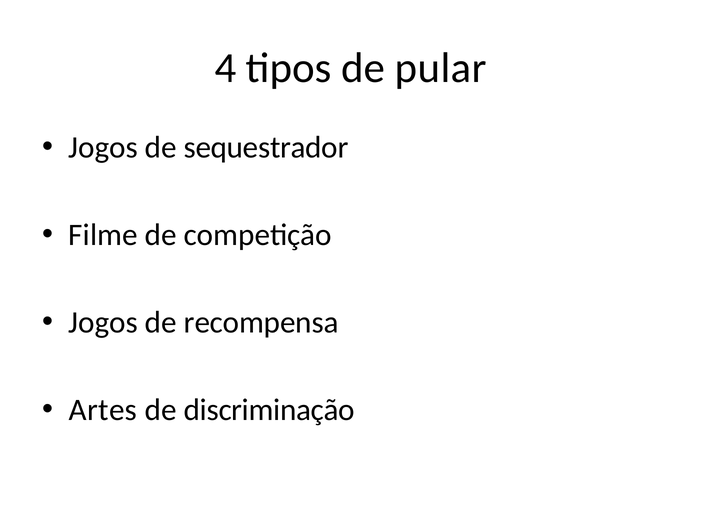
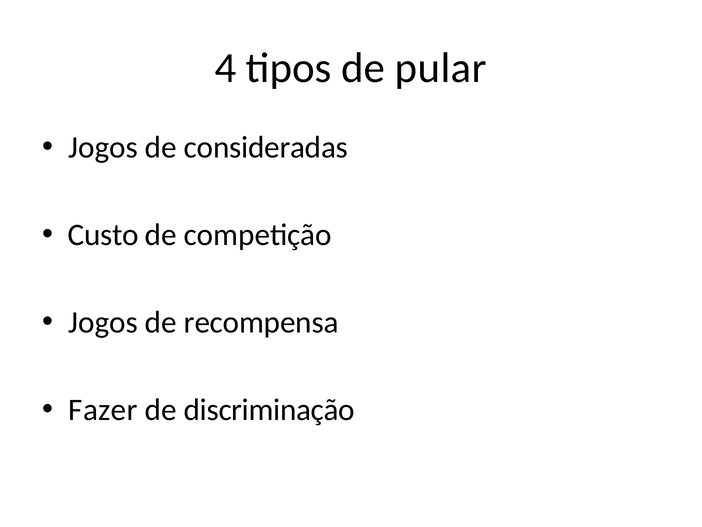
sequestrador: sequestrador -> consideradas
Filme: Filme -> Custo
Artes: Artes -> Fazer
